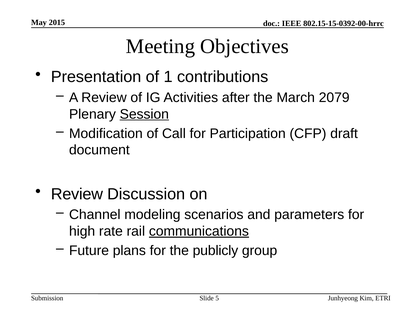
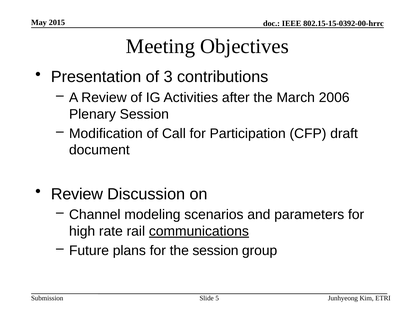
1: 1 -> 3
2079: 2079 -> 2006
Session at (144, 114) underline: present -> none
the publicly: publicly -> session
